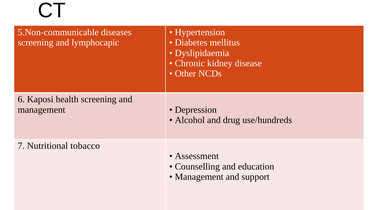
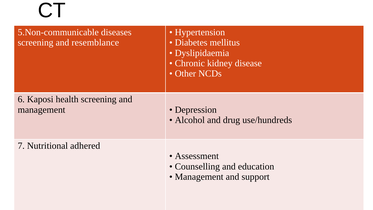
lymphocapic: lymphocapic -> resemblance
tobacco: tobacco -> adhered
